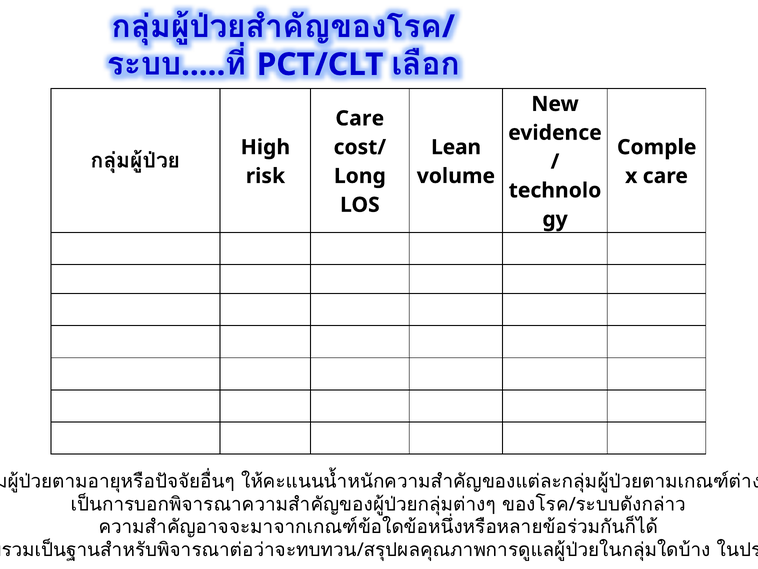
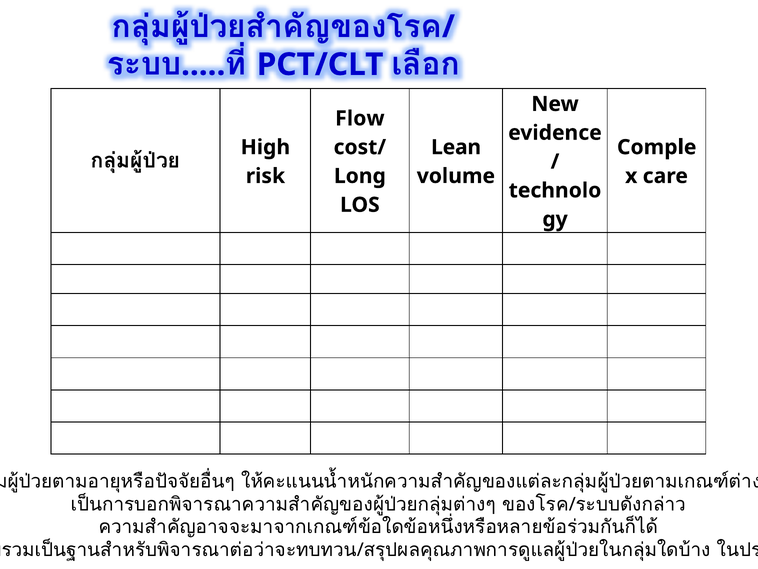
Care at (360, 118): Care -> Flow
